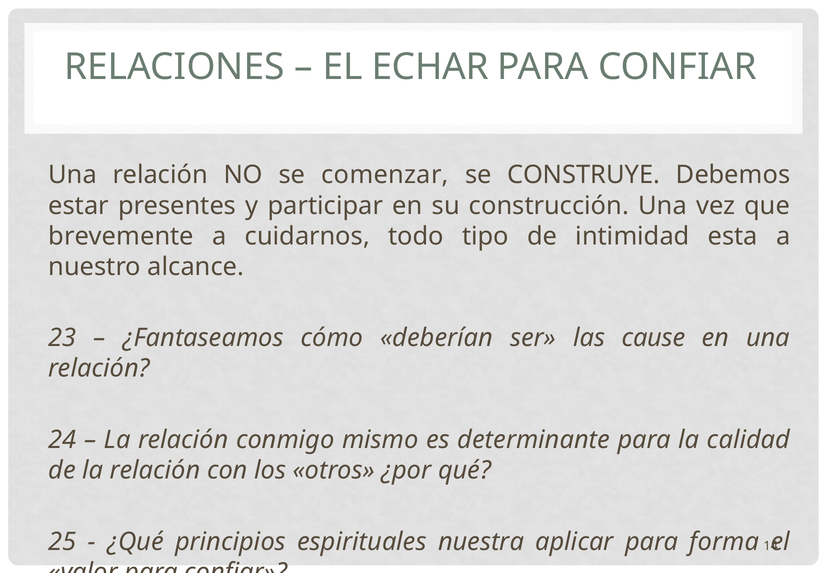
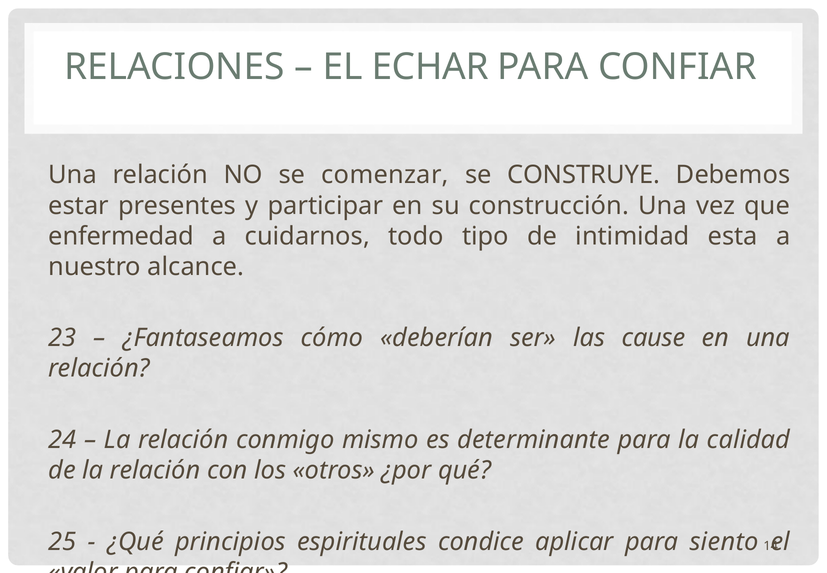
brevemente: brevemente -> enfermedad
nuestra: nuestra -> condice
forma: forma -> siento
